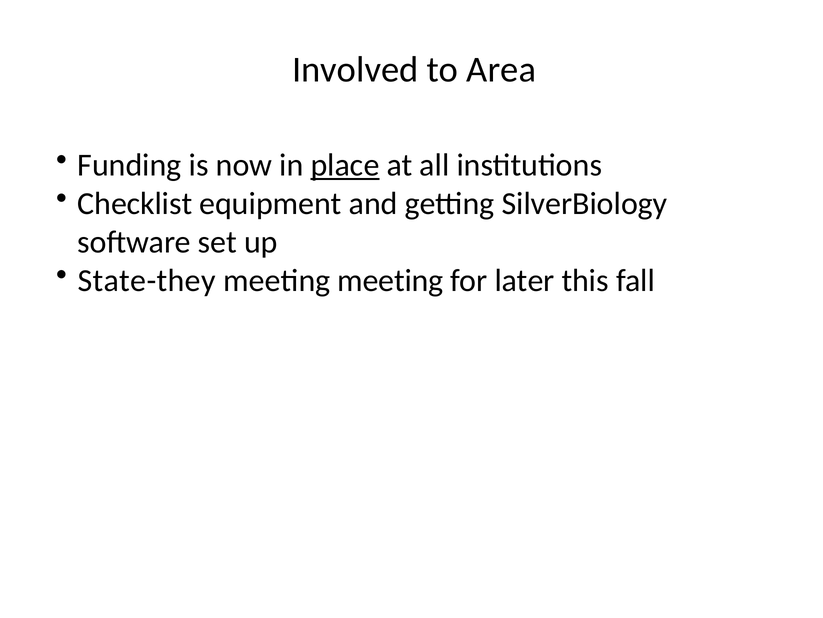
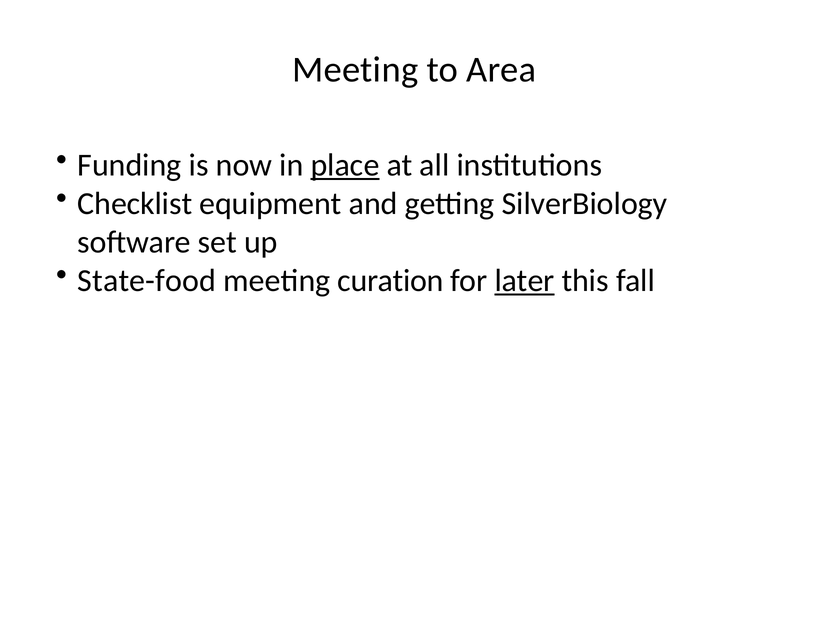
Involved at (355, 70): Involved -> Meeting
State-they: State-they -> State-food
meeting meeting: meeting -> curation
later underline: none -> present
